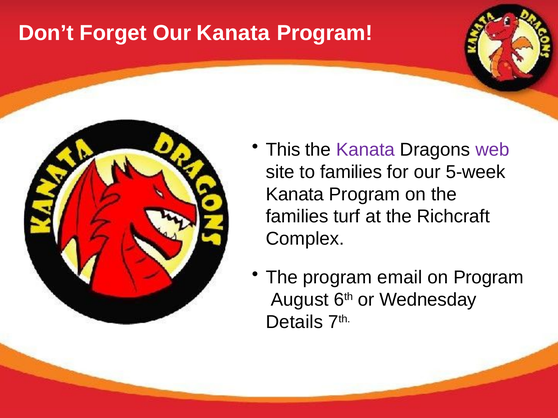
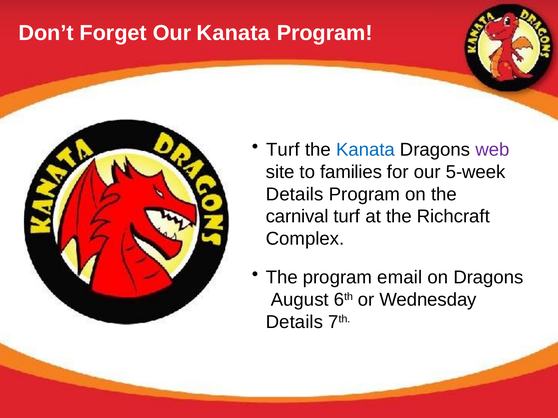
This at (283, 150): This -> Turf
Kanata at (365, 150) colour: purple -> blue
Kanata at (295, 194): Kanata -> Details
families at (297, 217): families -> carnival
on Program: Program -> Dragons
